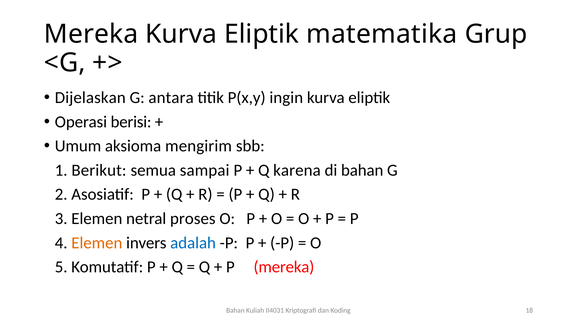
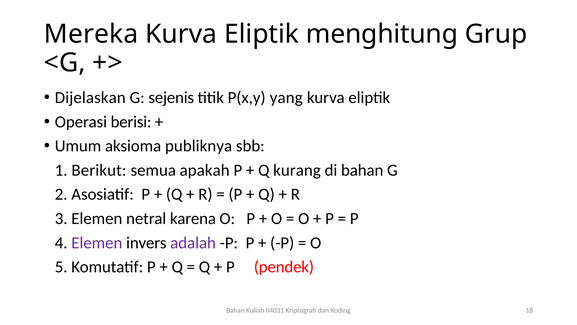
matematika: matematika -> menghitung
antara: antara -> sejenis
ingin: ingin -> yang
mengirim: mengirim -> publiknya
sampai: sampai -> apakah
karena: karena -> kurang
proses: proses -> karena
Elemen at (97, 242) colour: orange -> purple
adalah colour: blue -> purple
P mereka: mereka -> pendek
